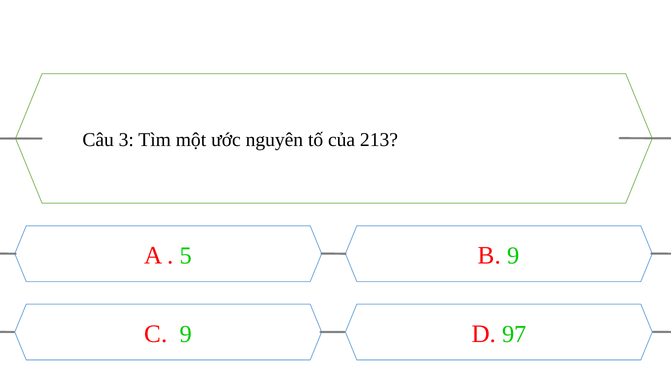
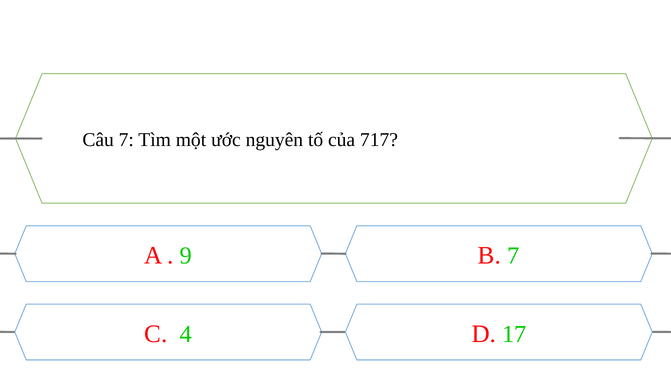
Câu 3: 3 -> 7
213: 213 -> 717
5: 5 -> 9
B 9: 9 -> 7
C 9: 9 -> 4
97: 97 -> 17
